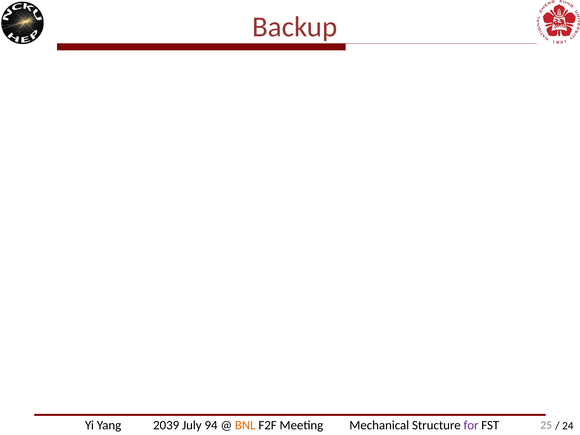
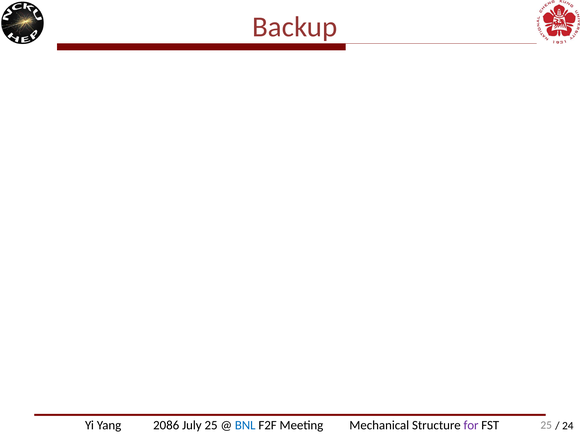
2039: 2039 -> 2086
July 94: 94 -> 25
BNL colour: orange -> blue
